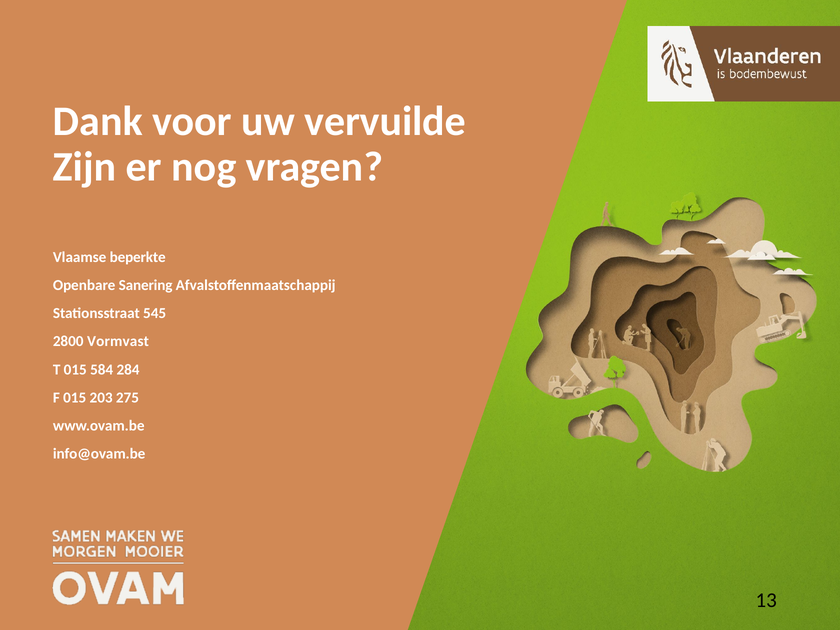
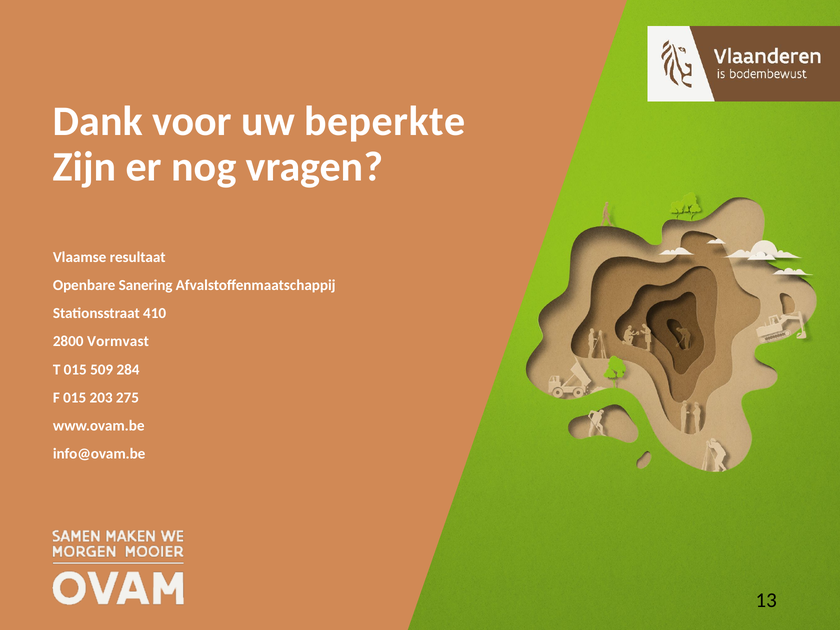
vervuilde: vervuilde -> beperkte
beperkte: beperkte -> resultaat
545: 545 -> 410
584: 584 -> 509
